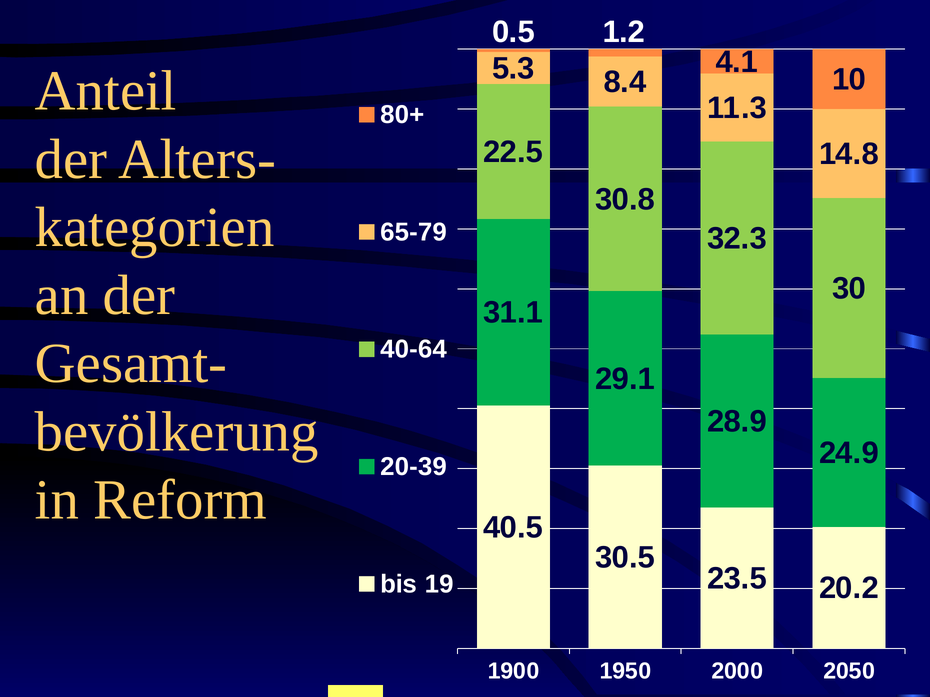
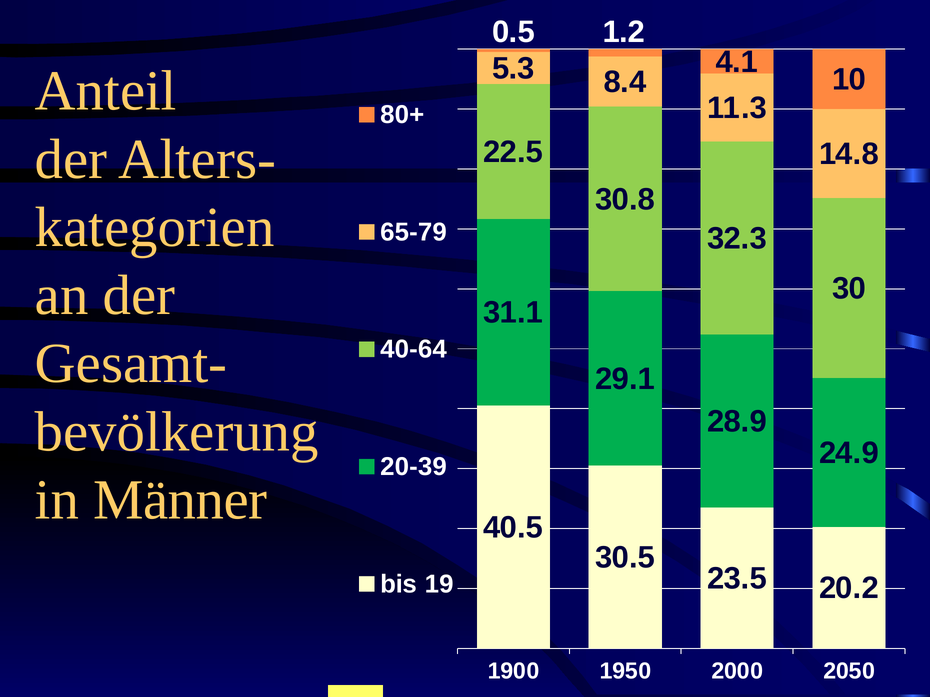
Reform: Reform -> Männer
